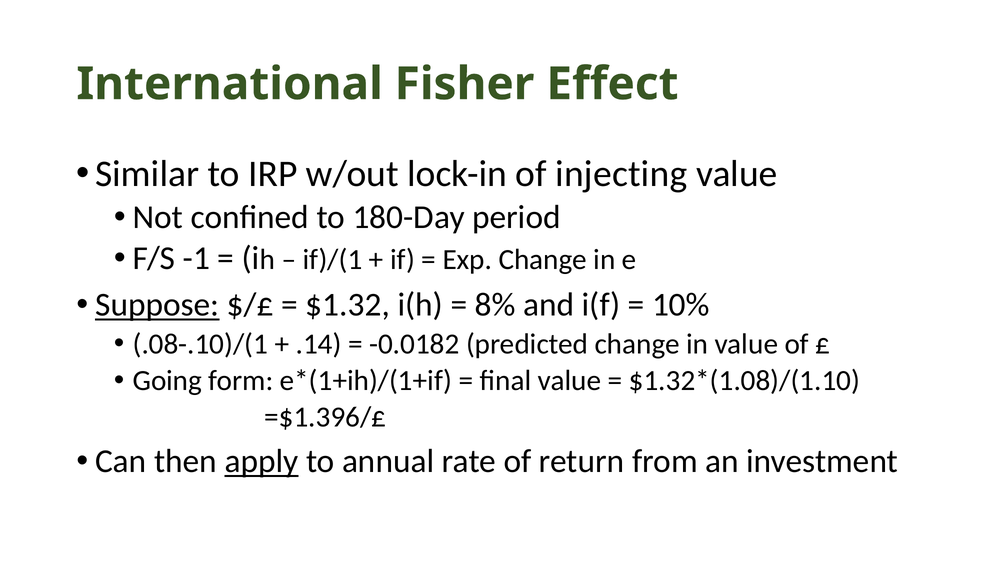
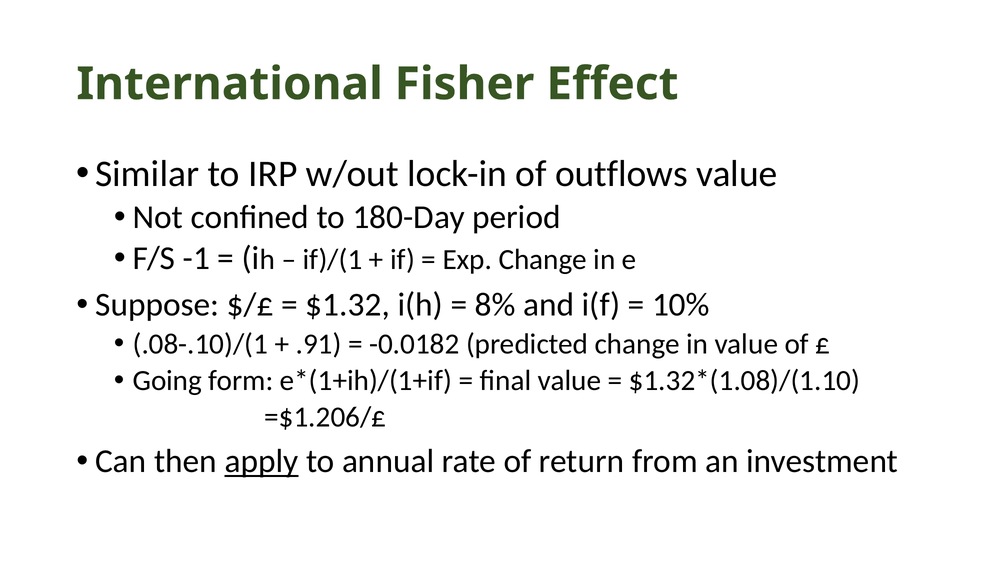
injecting: injecting -> outflows
Suppose underline: present -> none
.14: .14 -> .91
=$1.396/£: =$1.396/£ -> =$1.206/£
